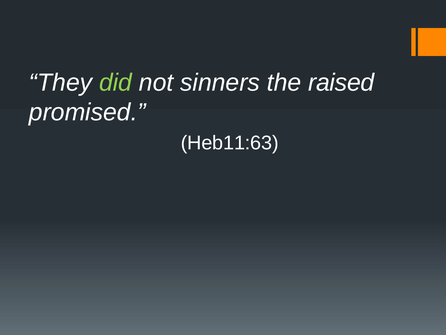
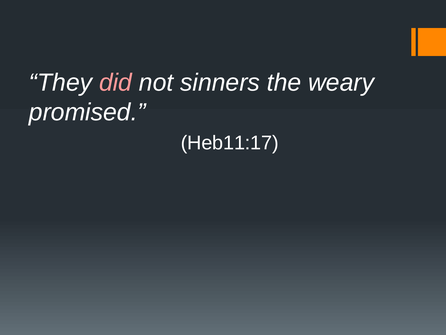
did colour: light green -> pink
raised: raised -> weary
Heb11:63: Heb11:63 -> Heb11:17
